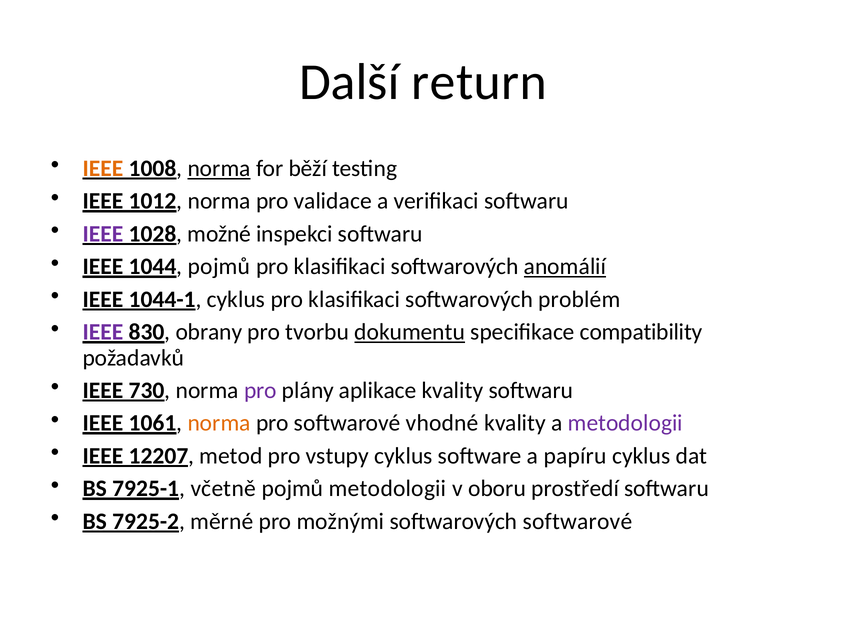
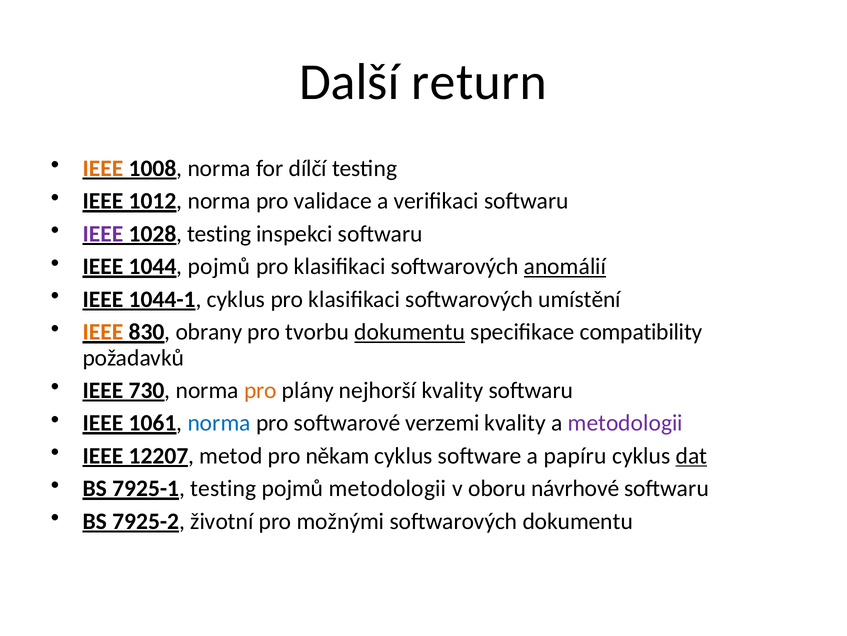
norma at (219, 168) underline: present -> none
běží: běží -> dílčí
1028 možné: možné -> testing
problém: problém -> umístění
IEEE at (103, 332) colour: purple -> orange
pro at (260, 390) colour: purple -> orange
aplikace: aplikace -> nejhorší
norma at (219, 423) colour: orange -> blue
vhodné: vhodné -> verzemi
vstupy: vstupy -> někam
dat underline: none -> present
7925-1 včetně: včetně -> testing
prostředí: prostředí -> návrhové
měrné: měrné -> životní
softwarových softwarové: softwarové -> dokumentu
